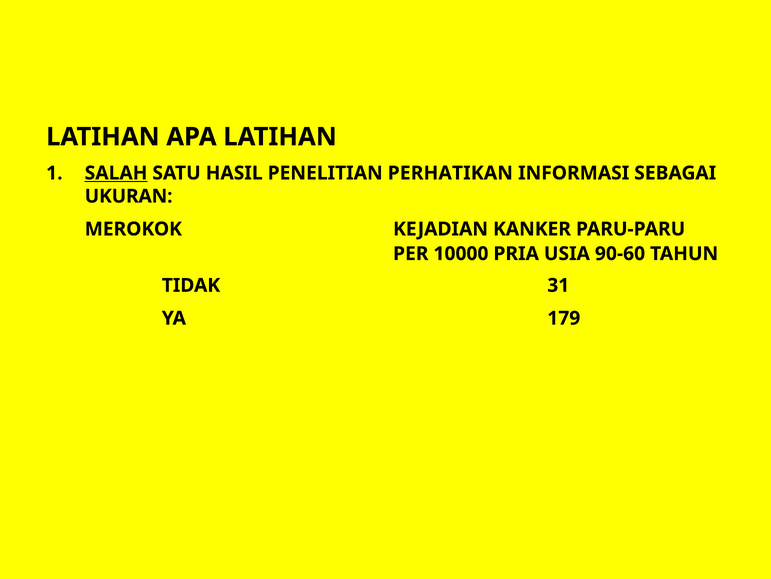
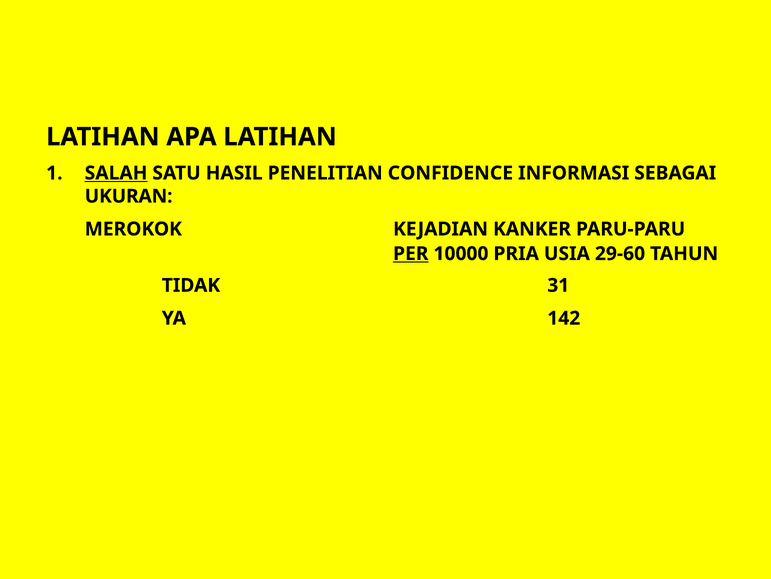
PERHATIKAN: PERHATIKAN -> CONFIDENCE
PER underline: none -> present
90-60: 90-60 -> 29-60
179: 179 -> 142
